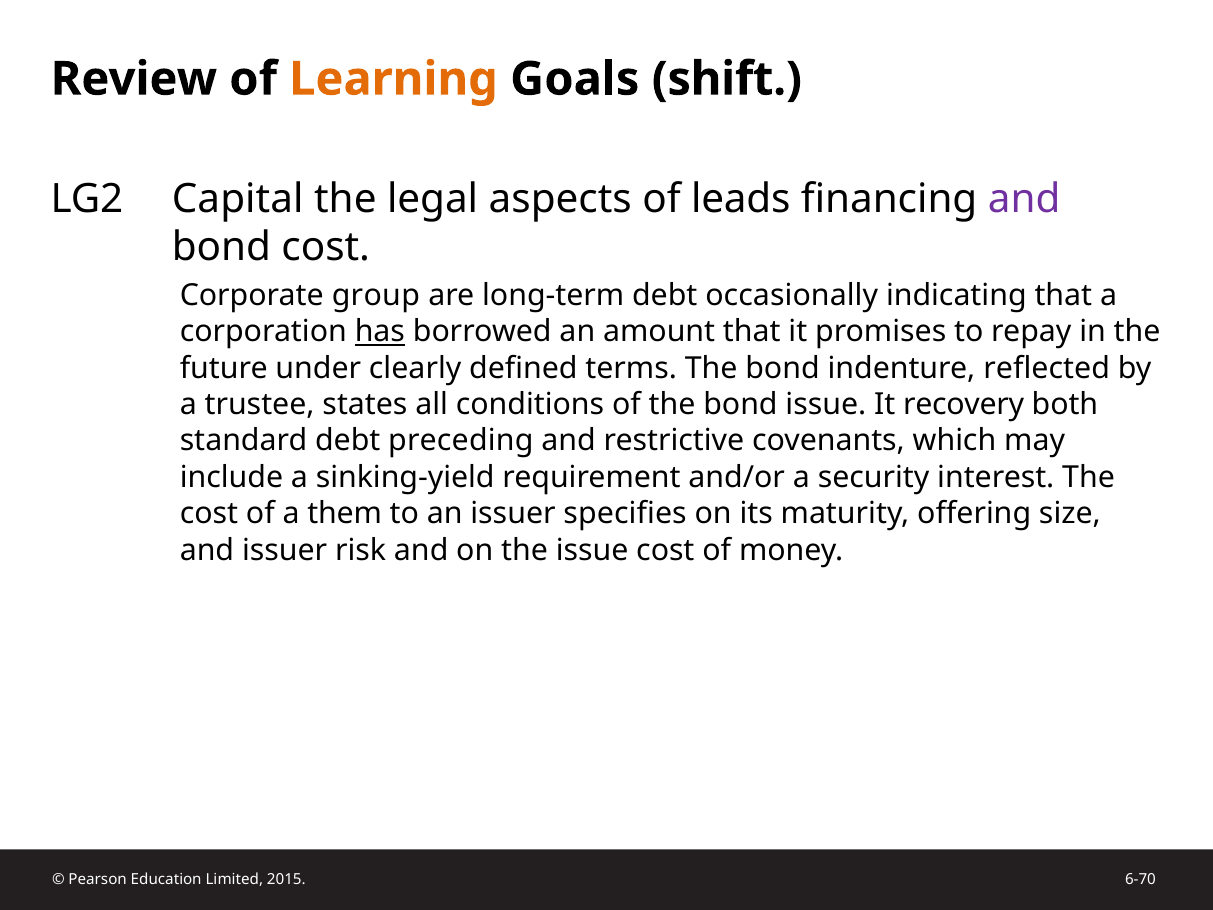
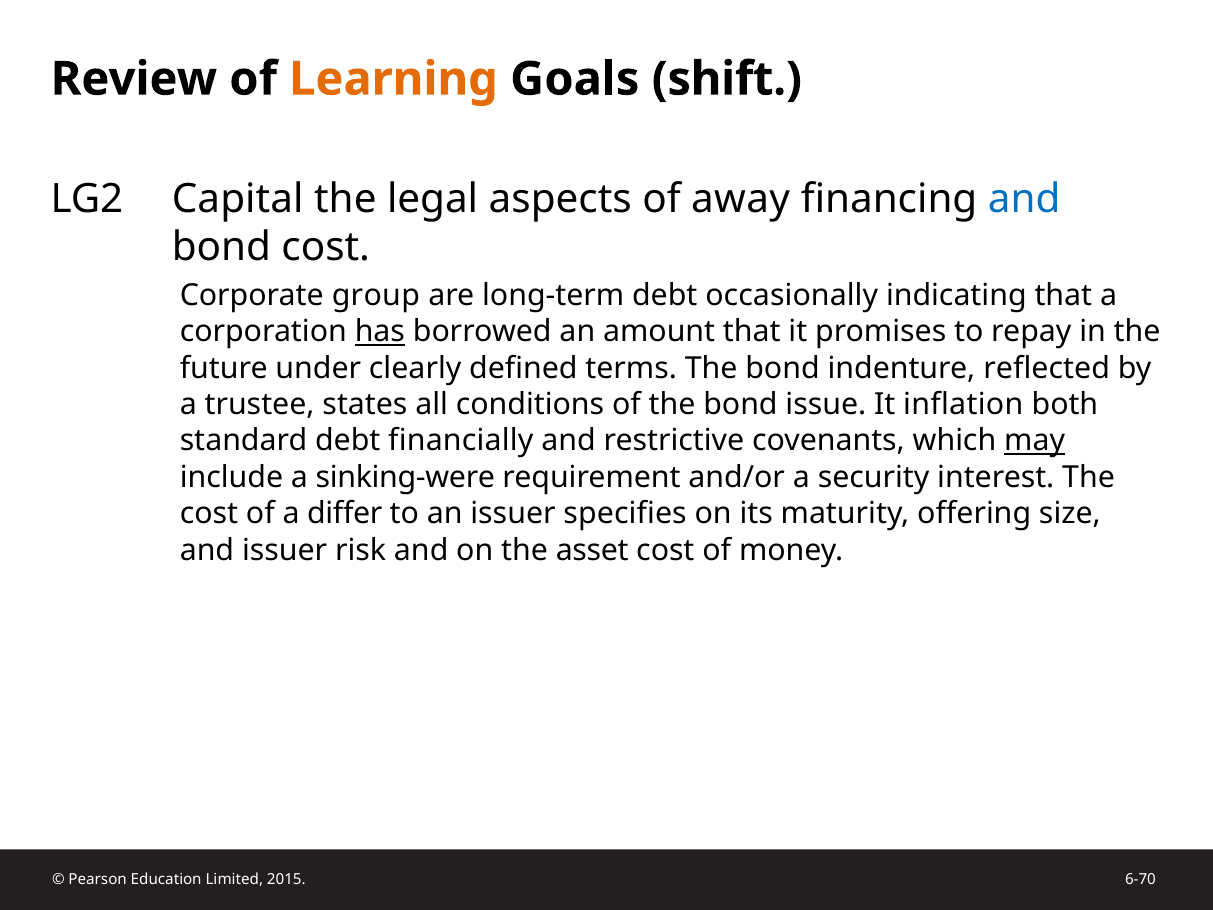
leads: leads -> away
and at (1024, 199) colour: purple -> blue
recovery: recovery -> inflation
preceding: preceding -> financially
may underline: none -> present
sinking-yield: sinking-yield -> sinking-were
them: them -> differ
the issue: issue -> asset
